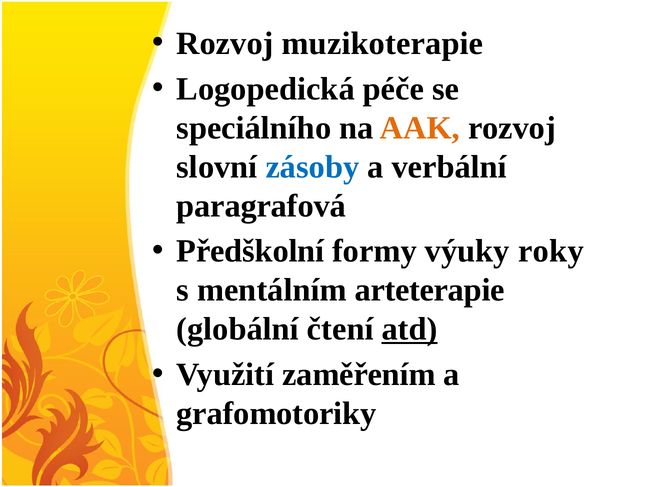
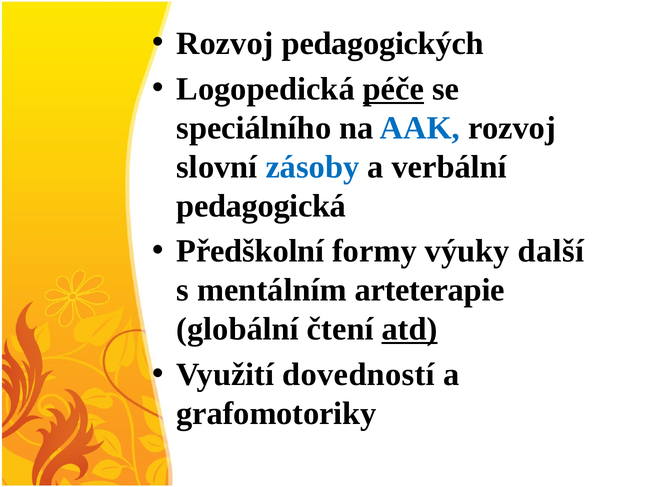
muzikoterapie: muzikoterapie -> pedagogických
péče underline: none -> present
AAK colour: orange -> blue
paragrafová: paragrafová -> pedagogická
roky: roky -> další
zaměřením: zaměřením -> dovedností
